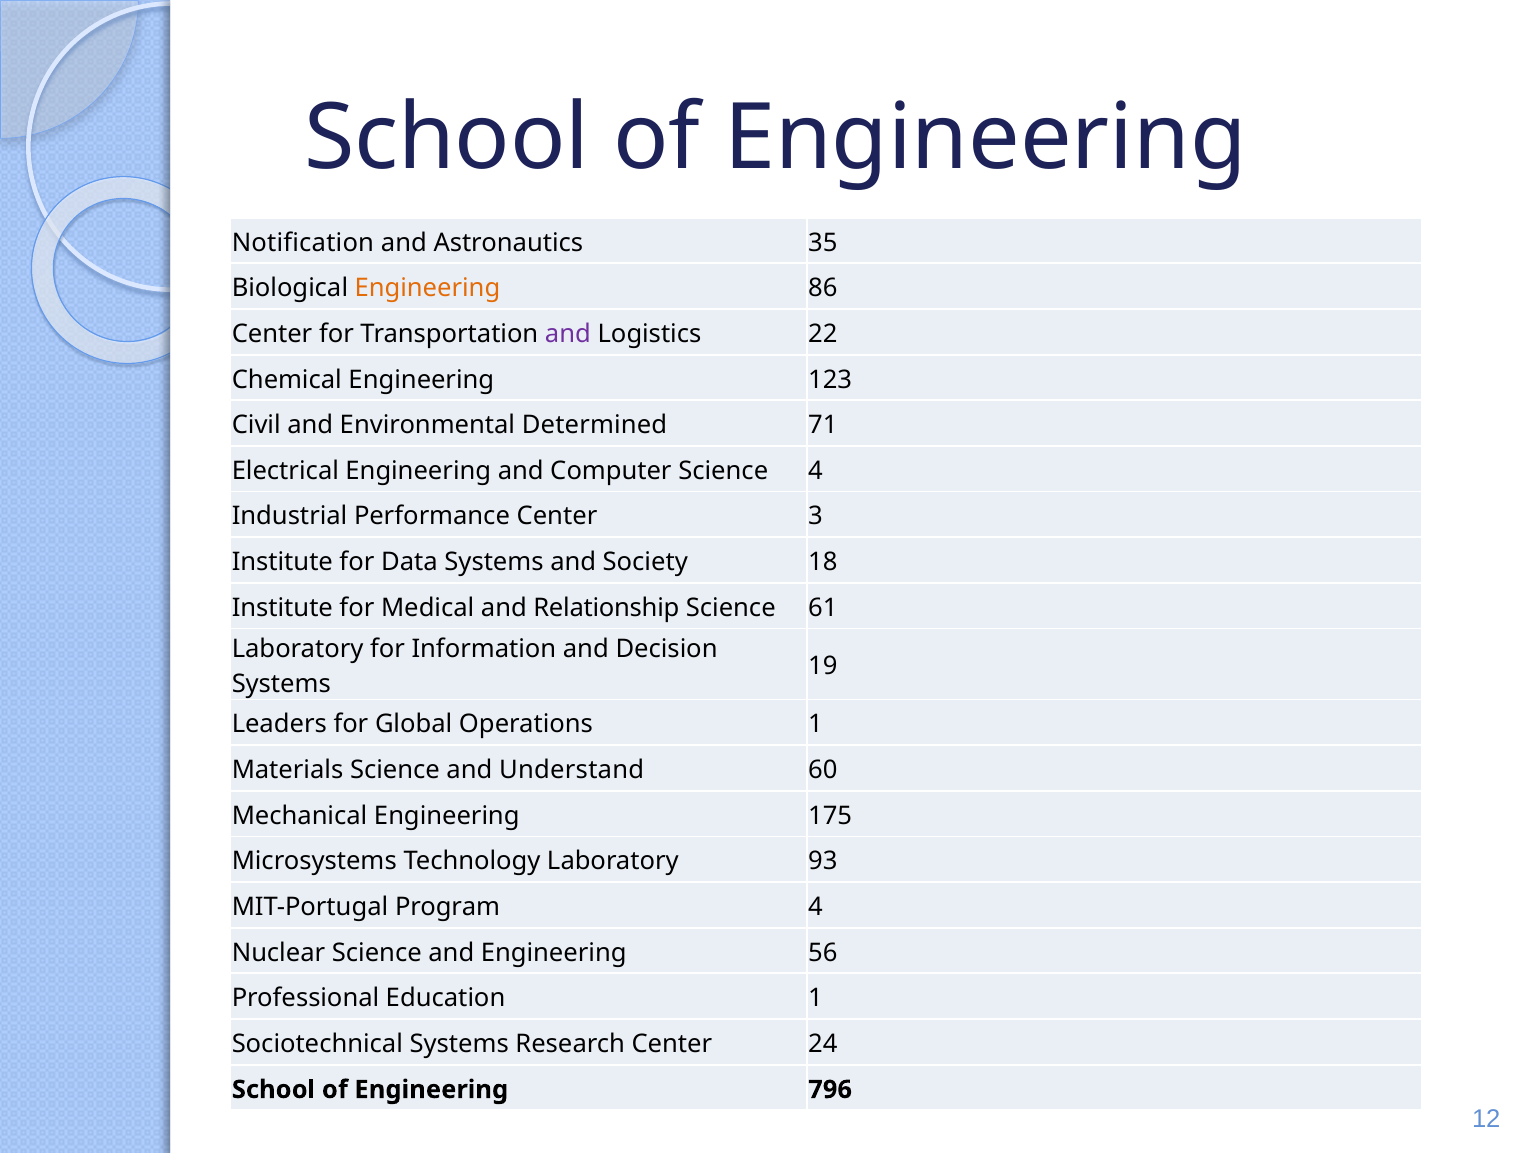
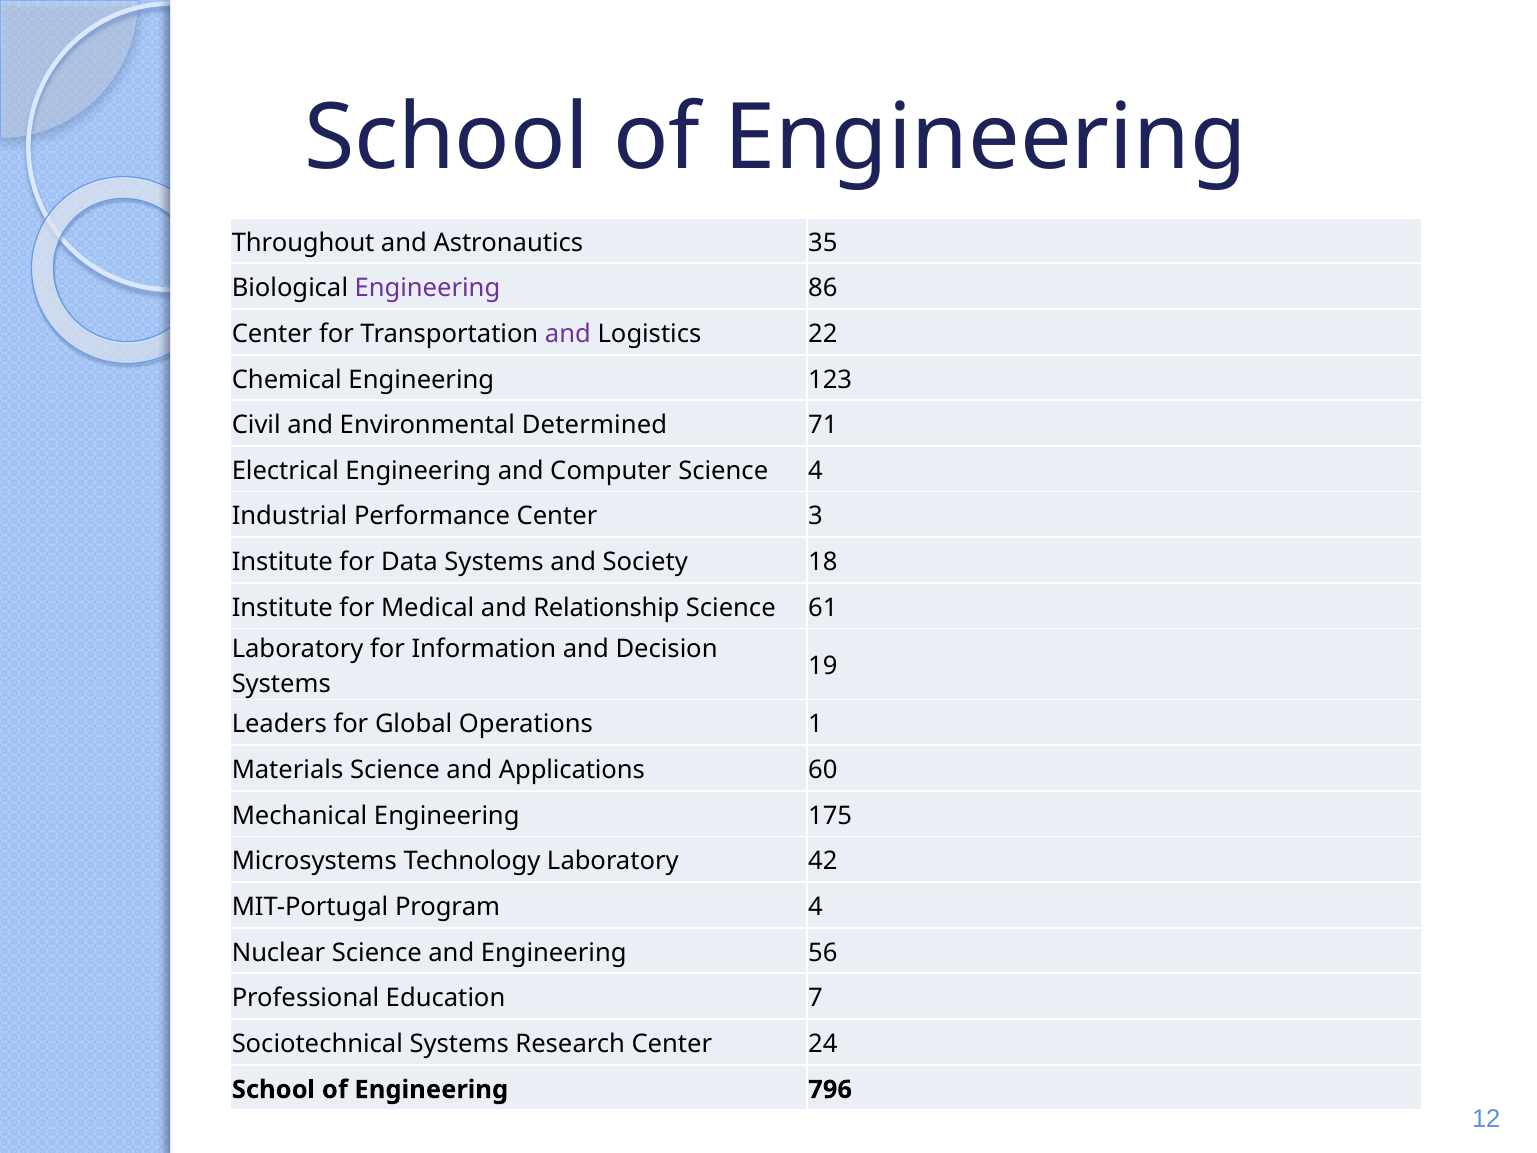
Notification: Notification -> Throughout
Engineering at (427, 288) colour: orange -> purple
Understand: Understand -> Applications
93: 93 -> 42
Education 1: 1 -> 7
